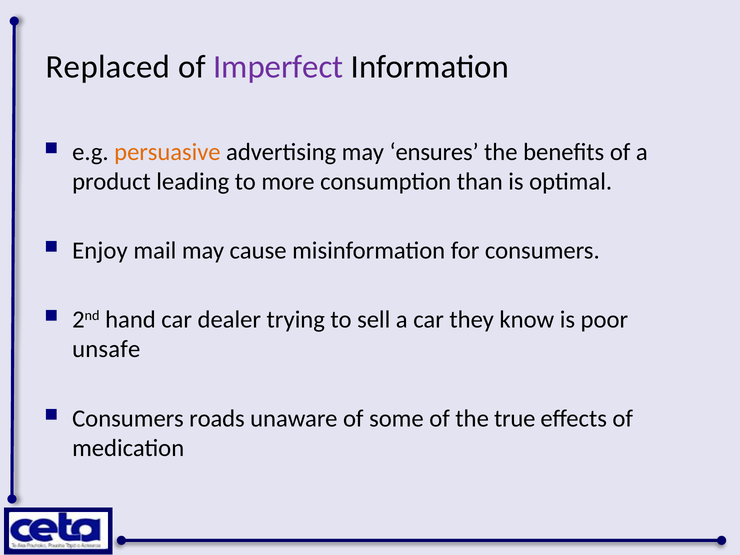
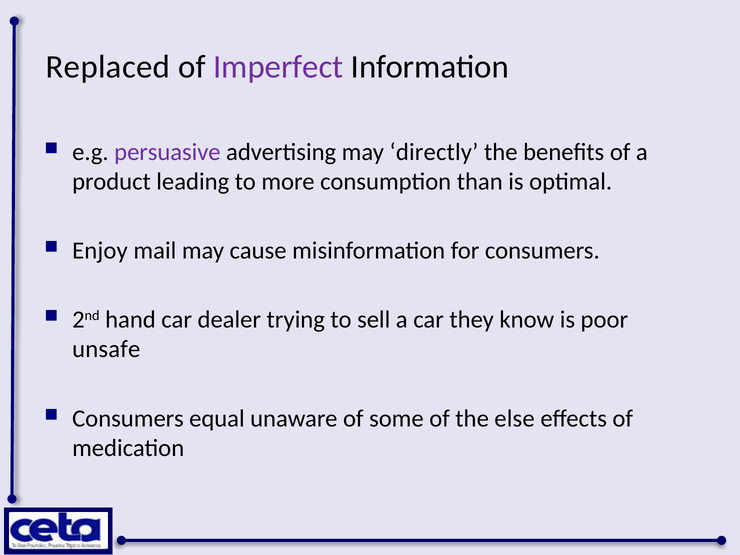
persuasive colour: orange -> purple
ensures: ensures -> directly
roads: roads -> equal
true: true -> else
